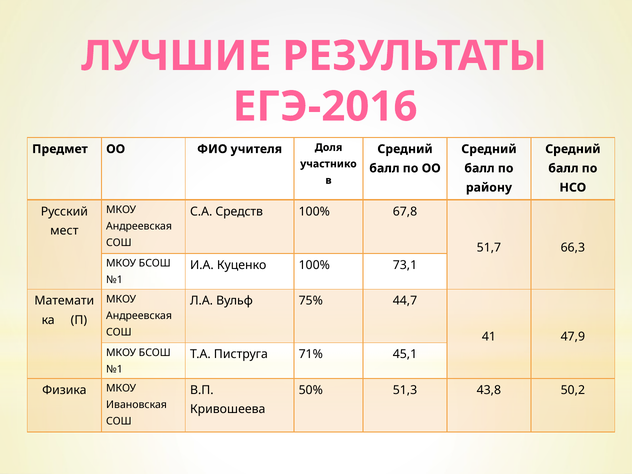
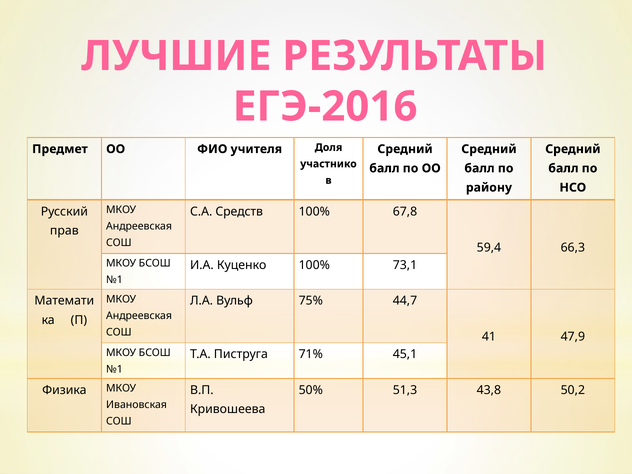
мест: мест -> прав
51,7: 51,7 -> 59,4
